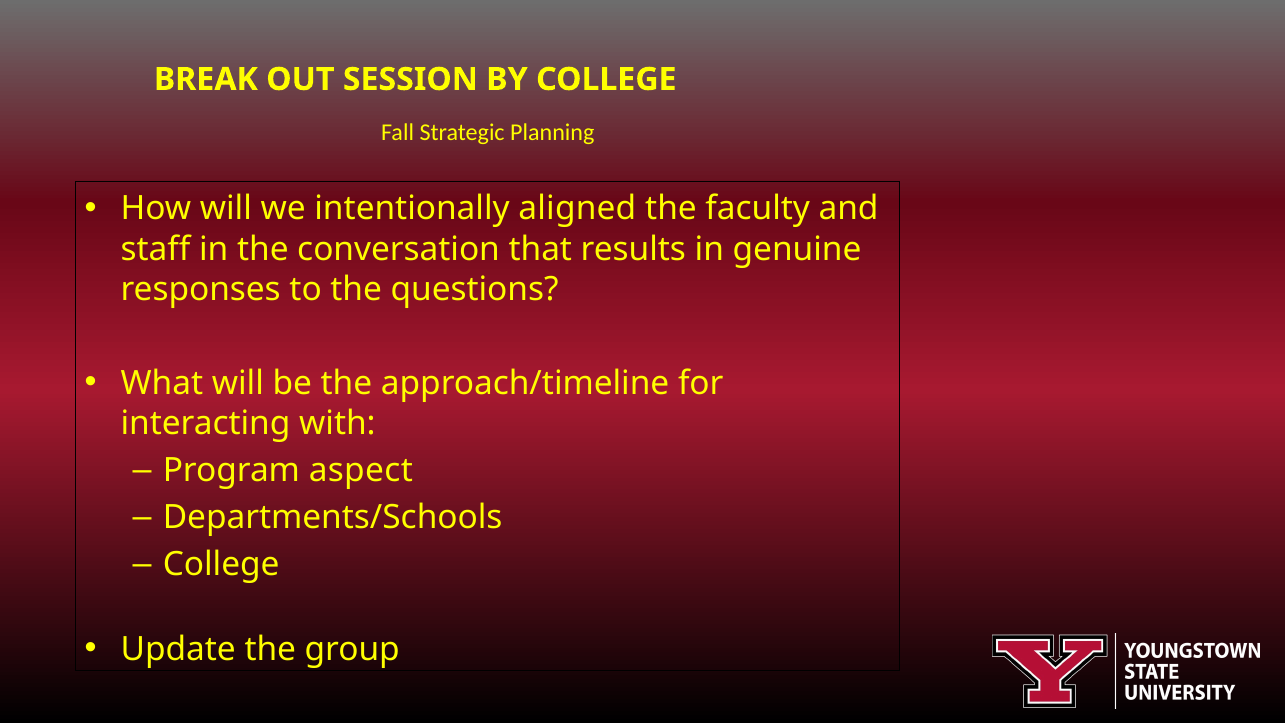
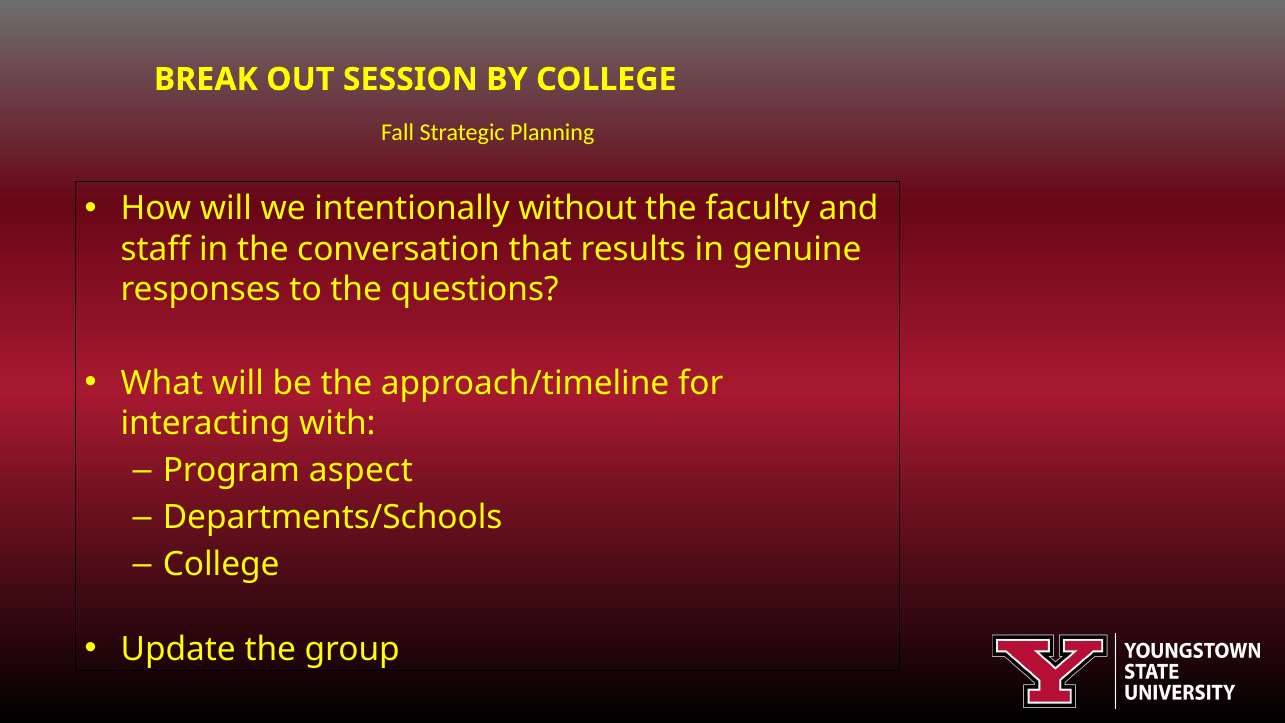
aligned: aligned -> without
